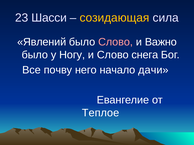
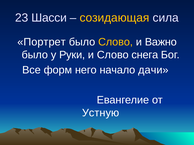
Явлений: Явлений -> Портрет
Слово at (116, 42) colour: pink -> yellow
Ногу: Ногу -> Руки
почву: почву -> форм
Теплое: Теплое -> Устную
